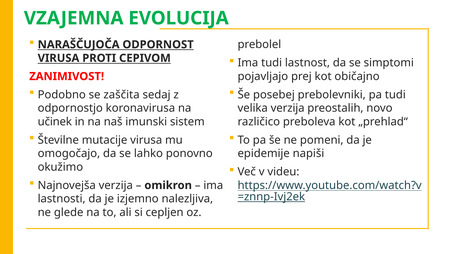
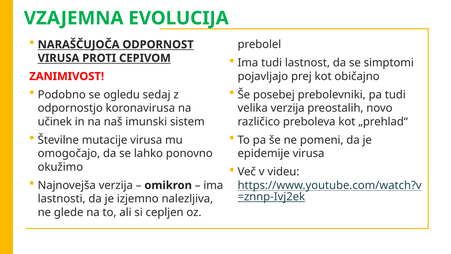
zaščita: zaščita -> ogledu
epidemije napiši: napiši -> virusa
